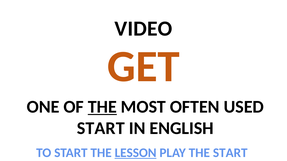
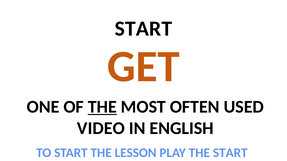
VIDEO at (143, 29): VIDEO -> START
START at (101, 129): START -> VIDEO
LESSON underline: present -> none
